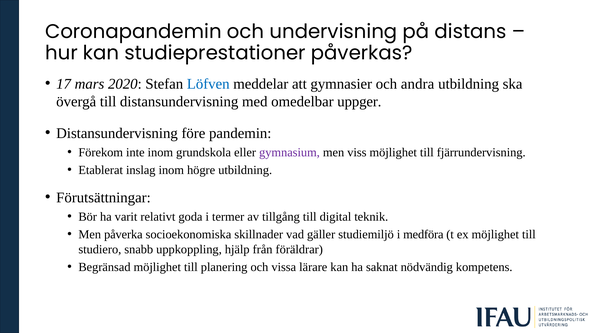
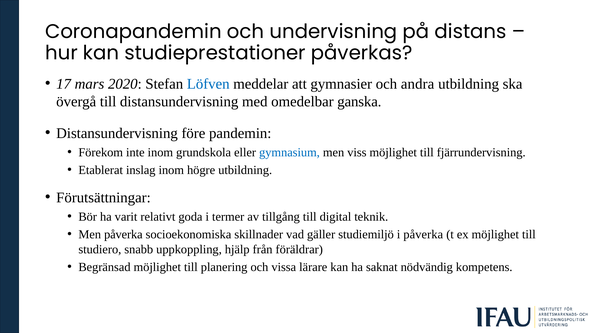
uppger: uppger -> ganska
gymnasium colour: purple -> blue
i medföra: medföra -> påverka
